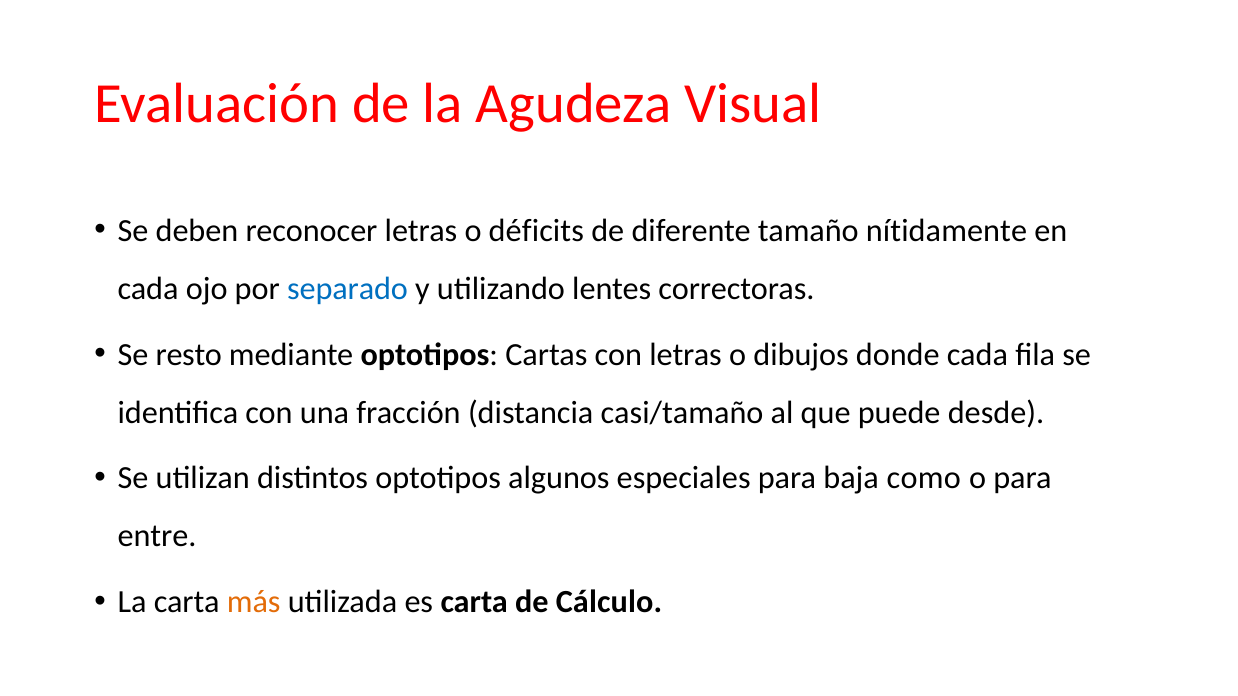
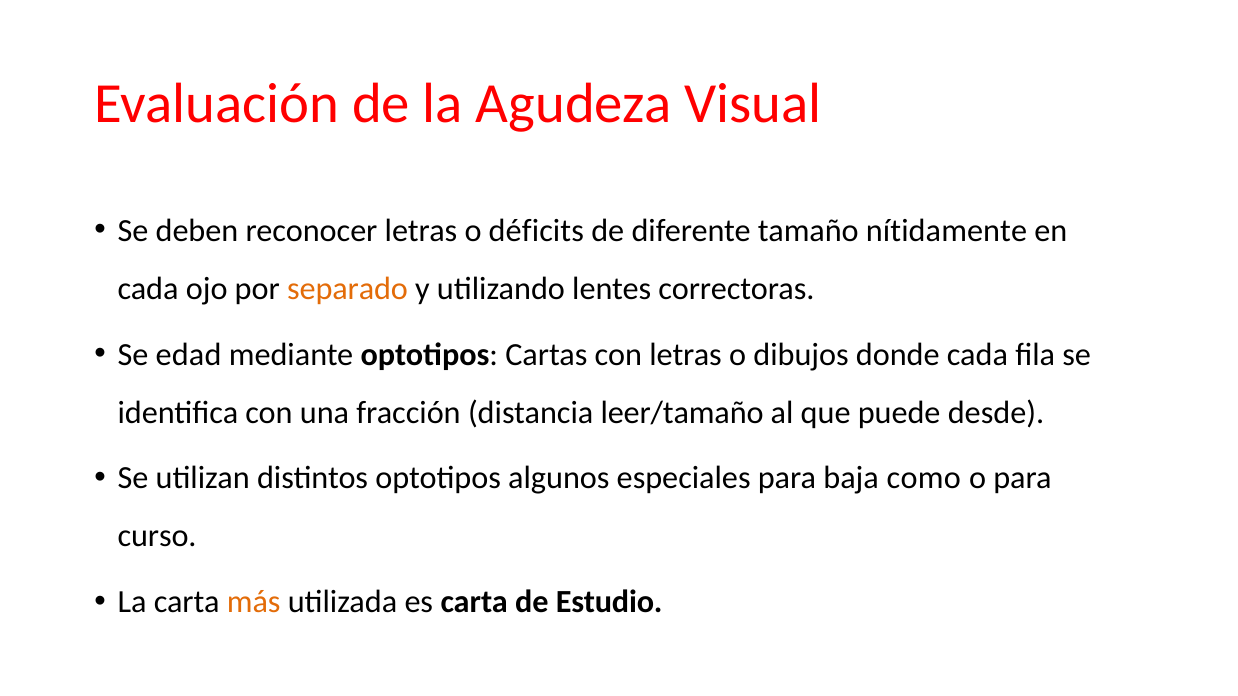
separado colour: blue -> orange
resto: resto -> edad
casi/tamaño: casi/tamaño -> leer/tamaño
entre: entre -> curso
Cálculo: Cálculo -> Estudio
